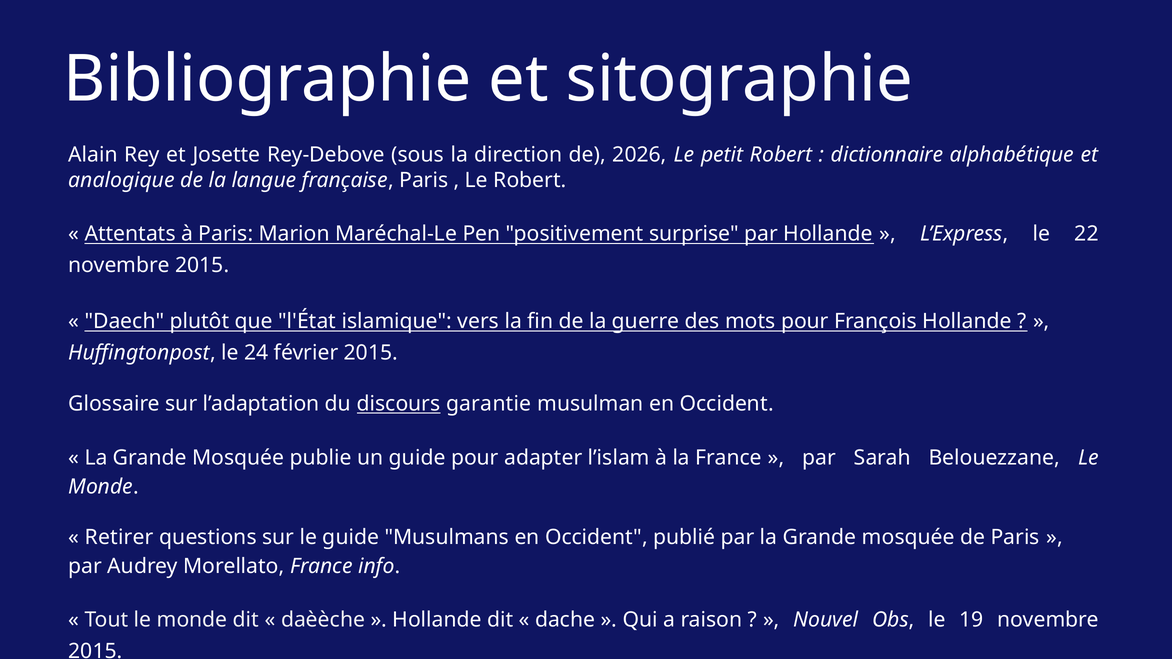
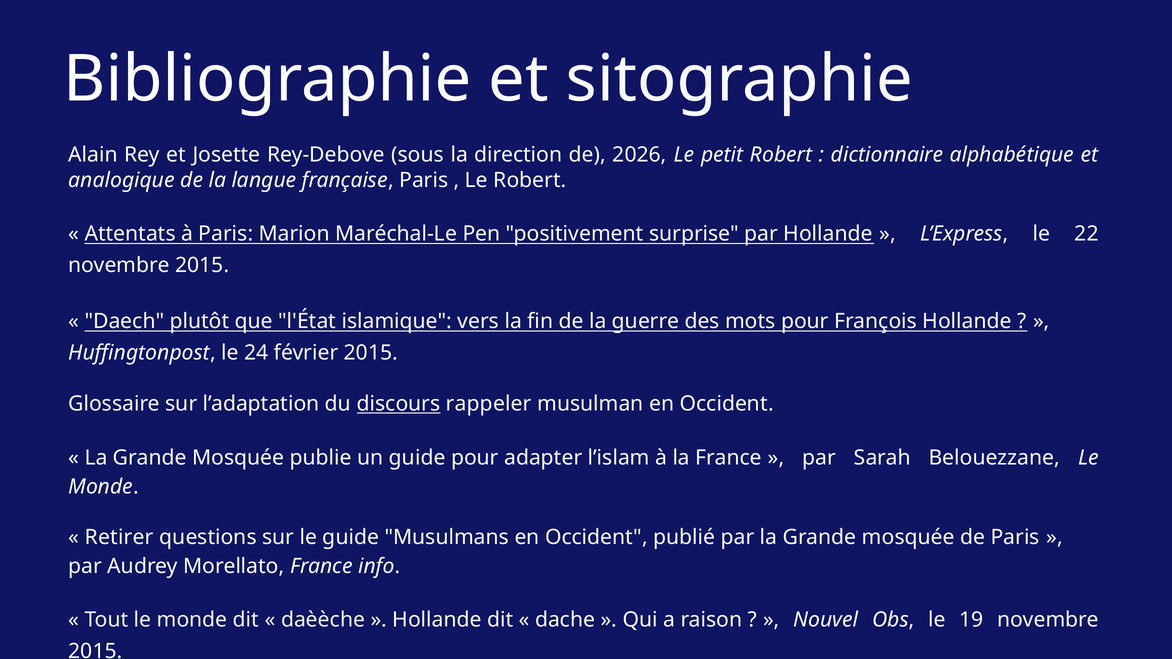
garantie: garantie -> rappeler
